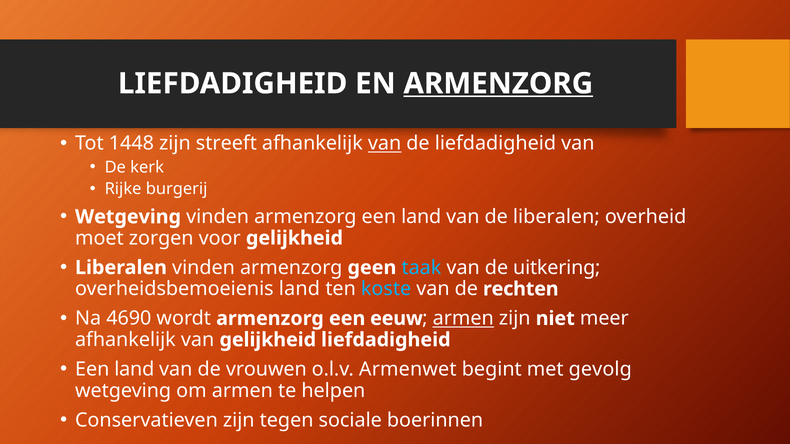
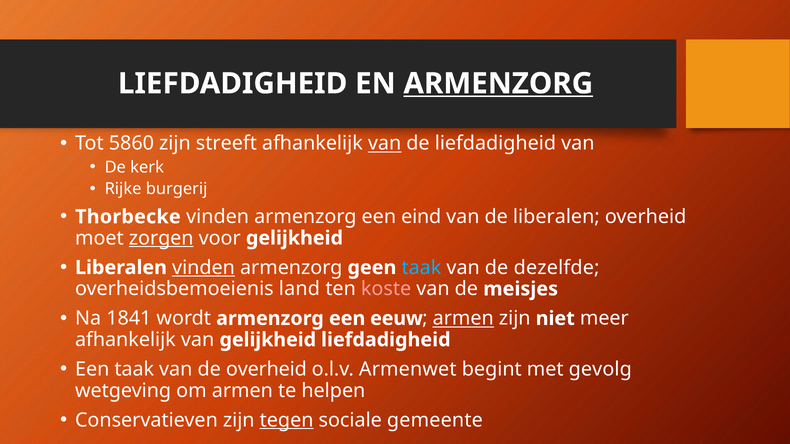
1448: 1448 -> 5860
Wetgeving at (128, 217): Wetgeving -> Thorbecke
armenzorg een land: land -> eind
zorgen underline: none -> present
vinden at (203, 268) underline: none -> present
uitkering: uitkering -> dezelfde
koste colour: light blue -> pink
rechten: rechten -> meisjes
4690: 4690 -> 1841
land at (134, 370): land -> taak
de vrouwen: vrouwen -> overheid
tegen underline: none -> present
boerinnen: boerinnen -> gemeente
